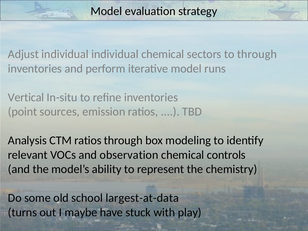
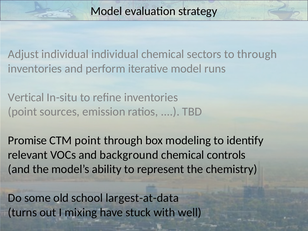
Analysis: Analysis -> Promise
CTM ratios: ratios -> point
observation: observation -> background
maybe: maybe -> mixing
play: play -> well
